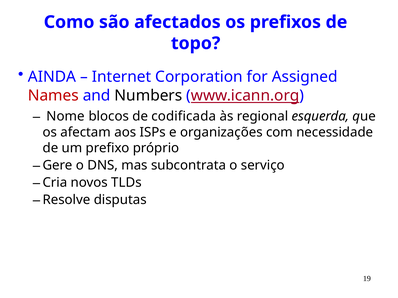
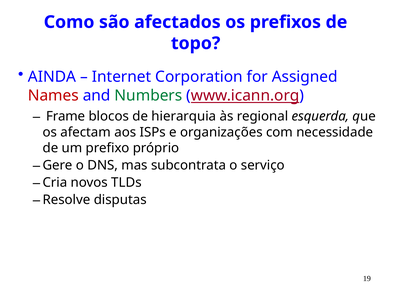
Numbers colour: black -> green
Nome: Nome -> Frame
codificada: codificada -> hierarquia
